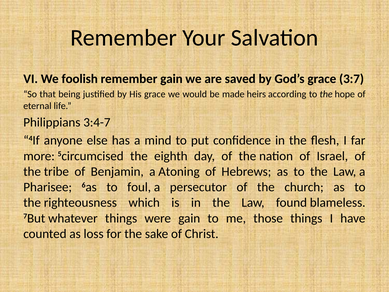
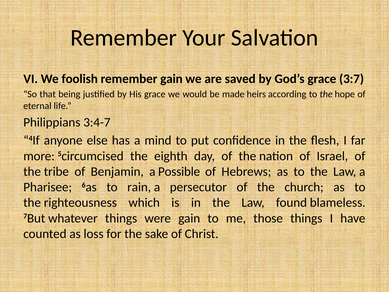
Atoning: Atoning -> Possible
foul: foul -> rain
